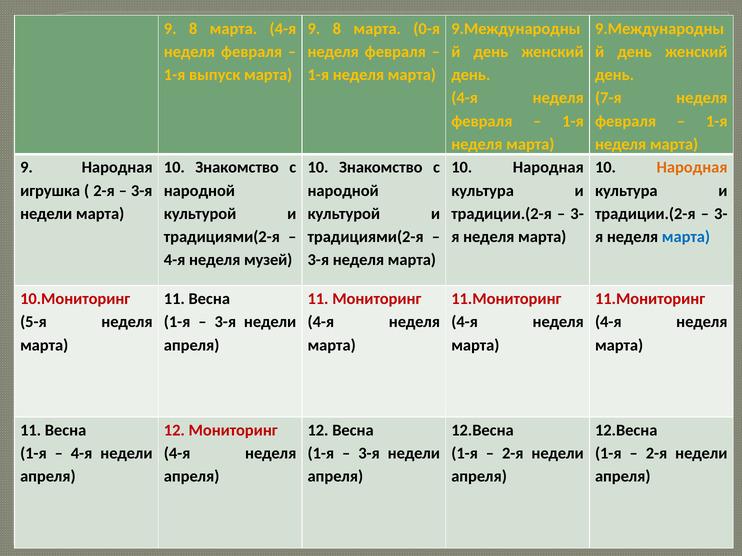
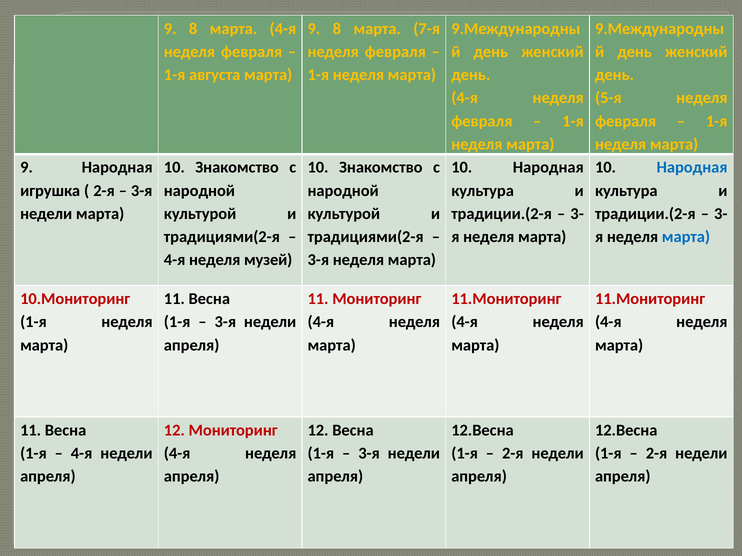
0-я: 0-я -> 7-я
выпуск: выпуск -> августа
7-я: 7-я -> 5-я
Народная at (692, 168) colour: orange -> blue
5-я at (33, 322): 5-я -> 1-я
